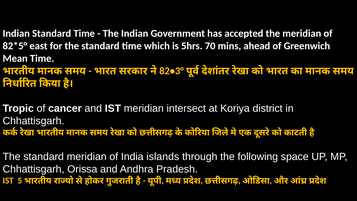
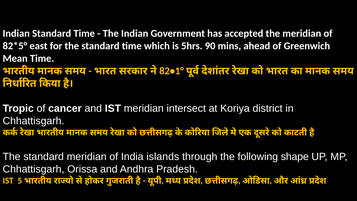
70: 70 -> 90
82•3°: 82•3° -> 82•1°
space: space -> shape
